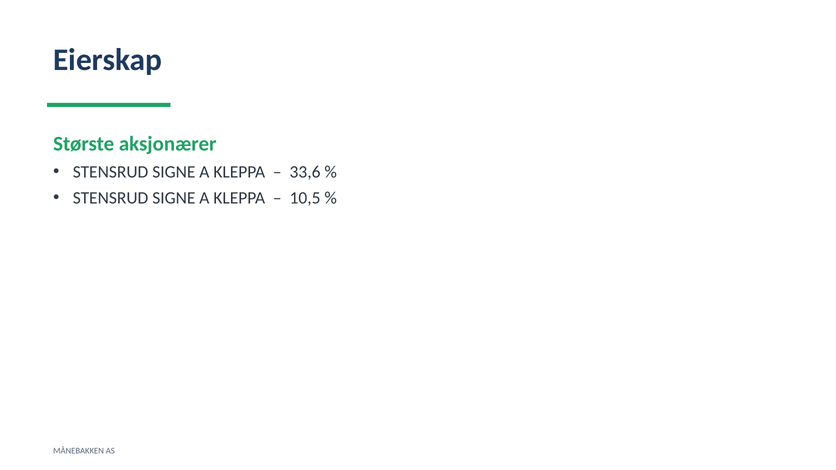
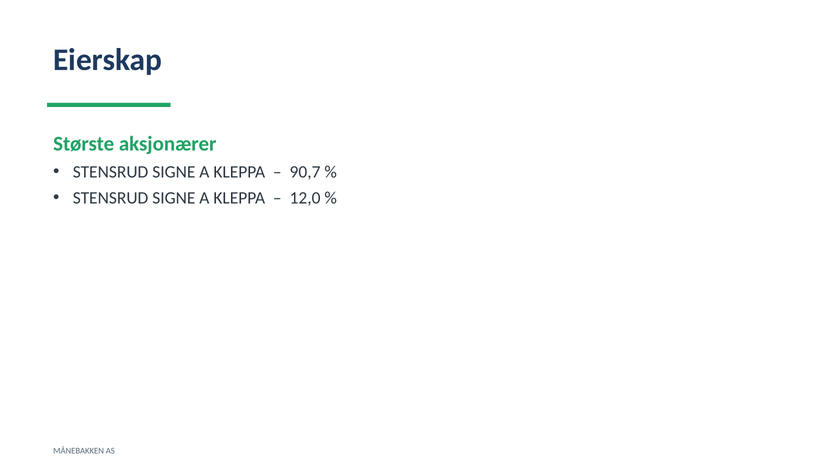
33,6: 33,6 -> 90,7
10,5: 10,5 -> 12,0
